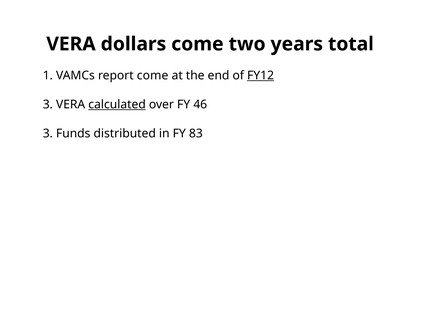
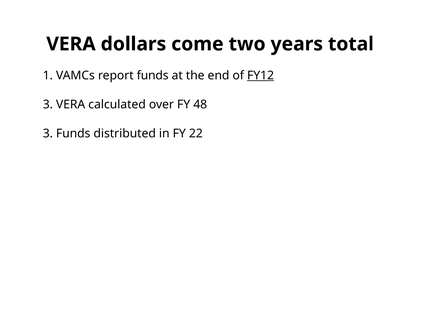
report come: come -> funds
calculated underline: present -> none
46: 46 -> 48
83: 83 -> 22
